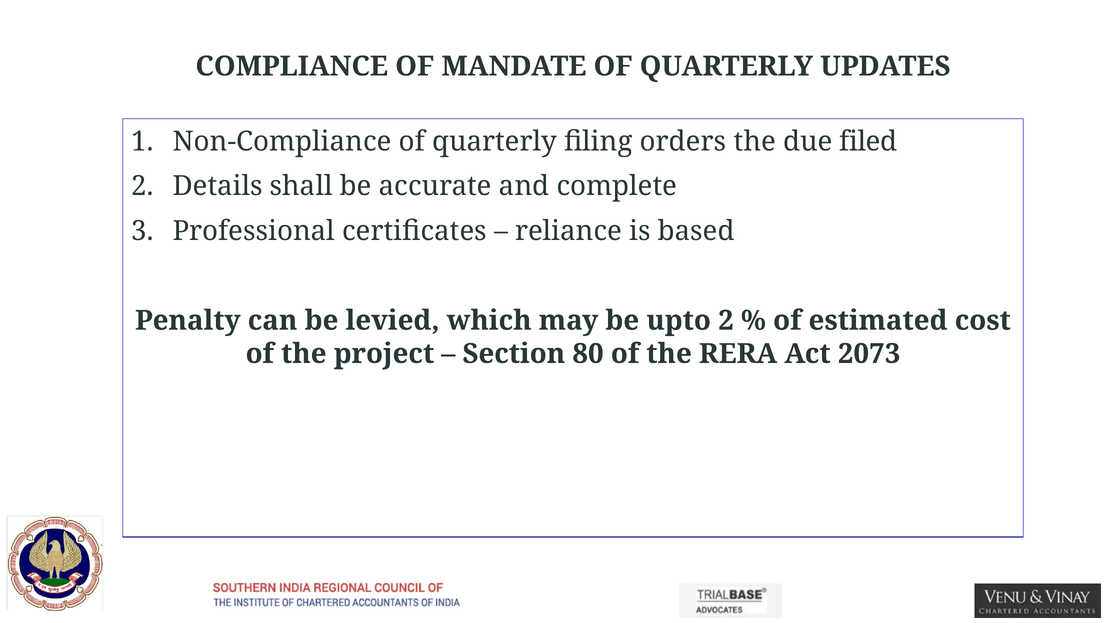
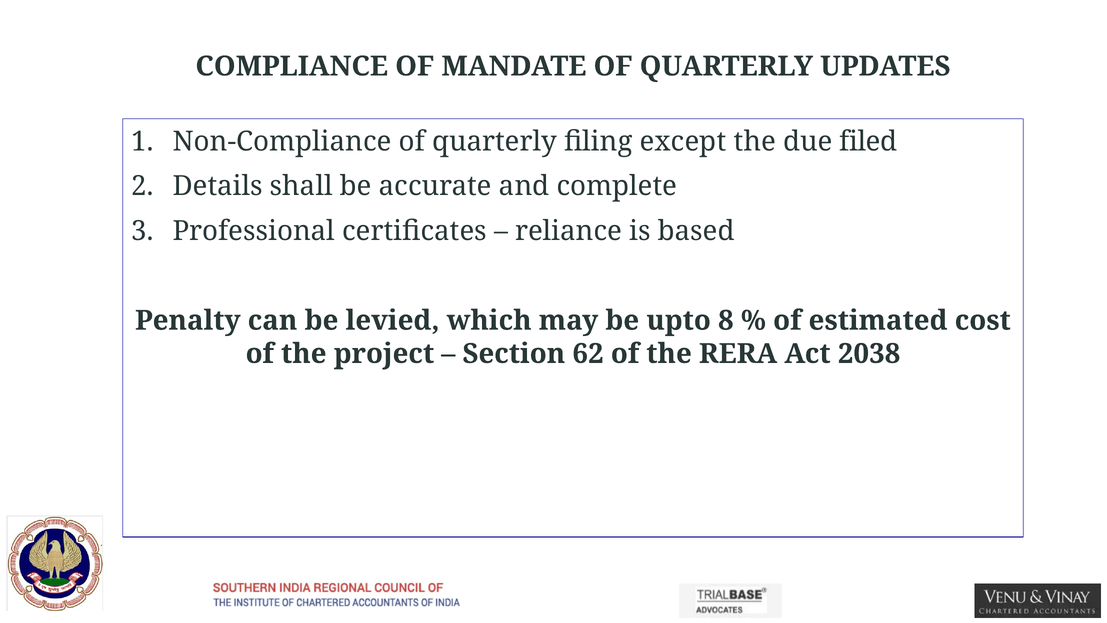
orders: orders -> except
upto 2: 2 -> 8
80: 80 -> 62
2073: 2073 -> 2038
